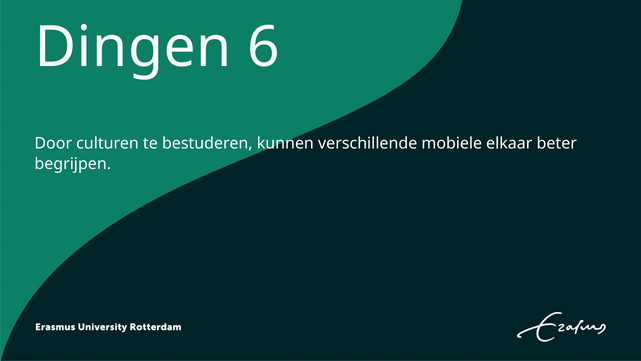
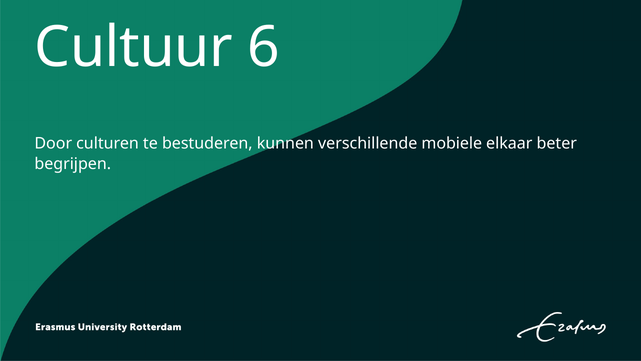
Dingen: Dingen -> Cultuur
